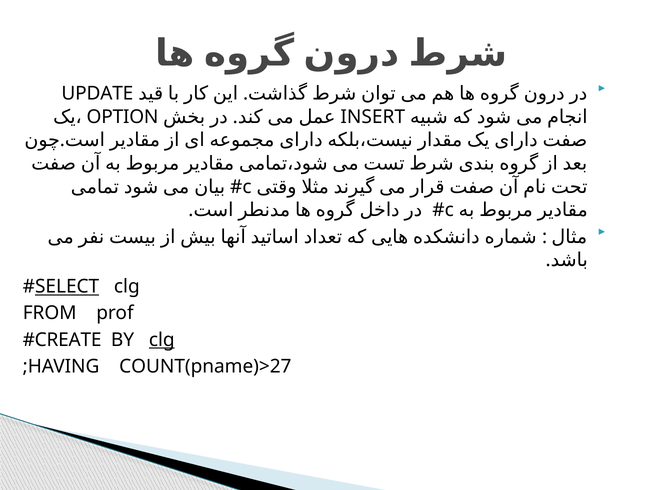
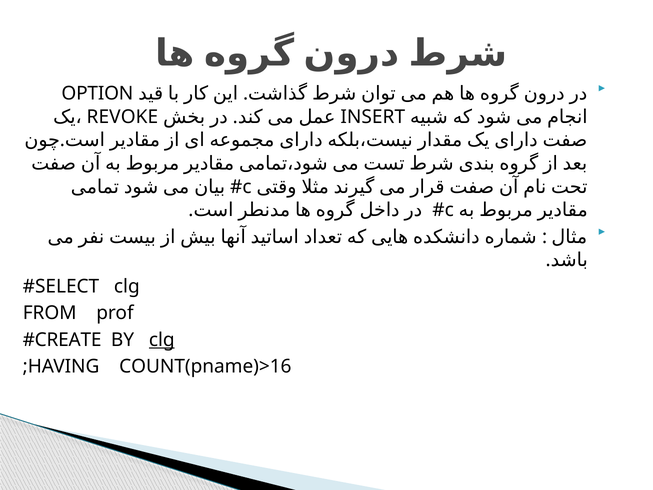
UPDATE: UPDATE -> OPTION
OPTION: OPTION -> REVOKE
SELECT underline: present -> none
COUNT(pname)>27: COUNT(pname)>27 -> COUNT(pname)>16
